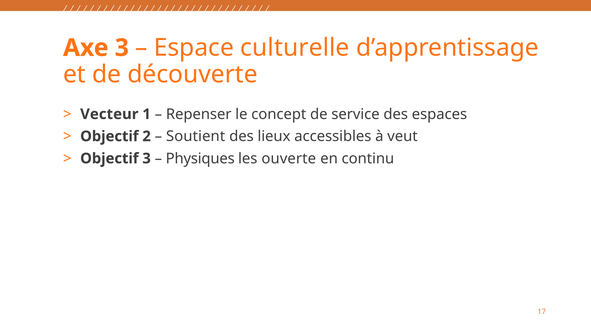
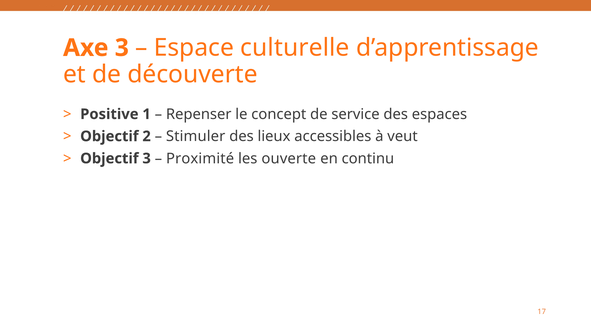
Vecteur: Vecteur -> Positive
Soutient: Soutient -> Stimuler
Physiques: Physiques -> Proximité
